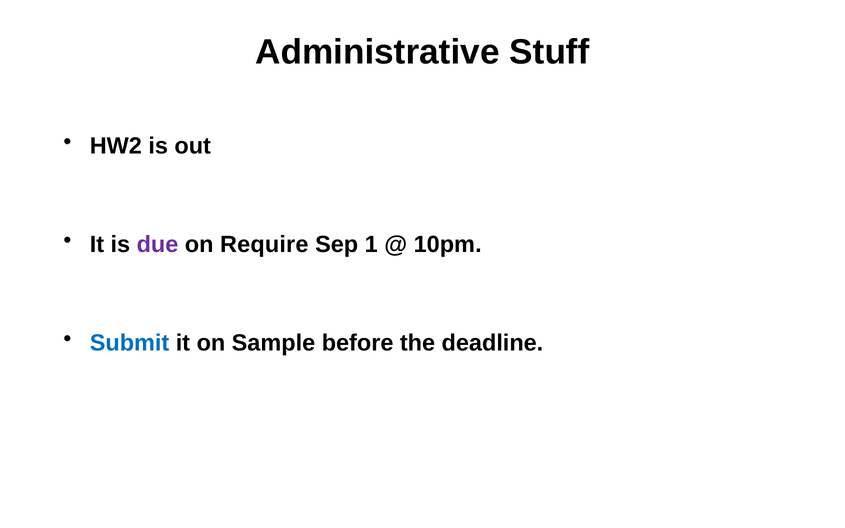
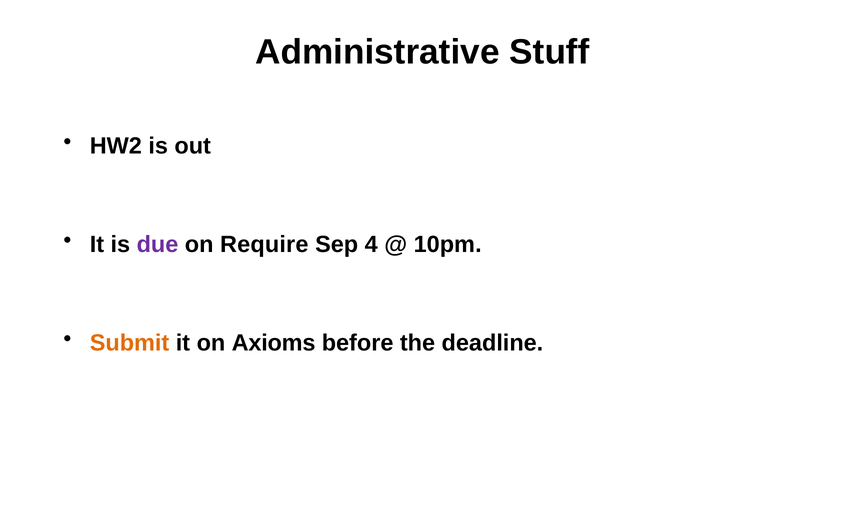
1: 1 -> 4
Submit colour: blue -> orange
Sample: Sample -> Axioms
